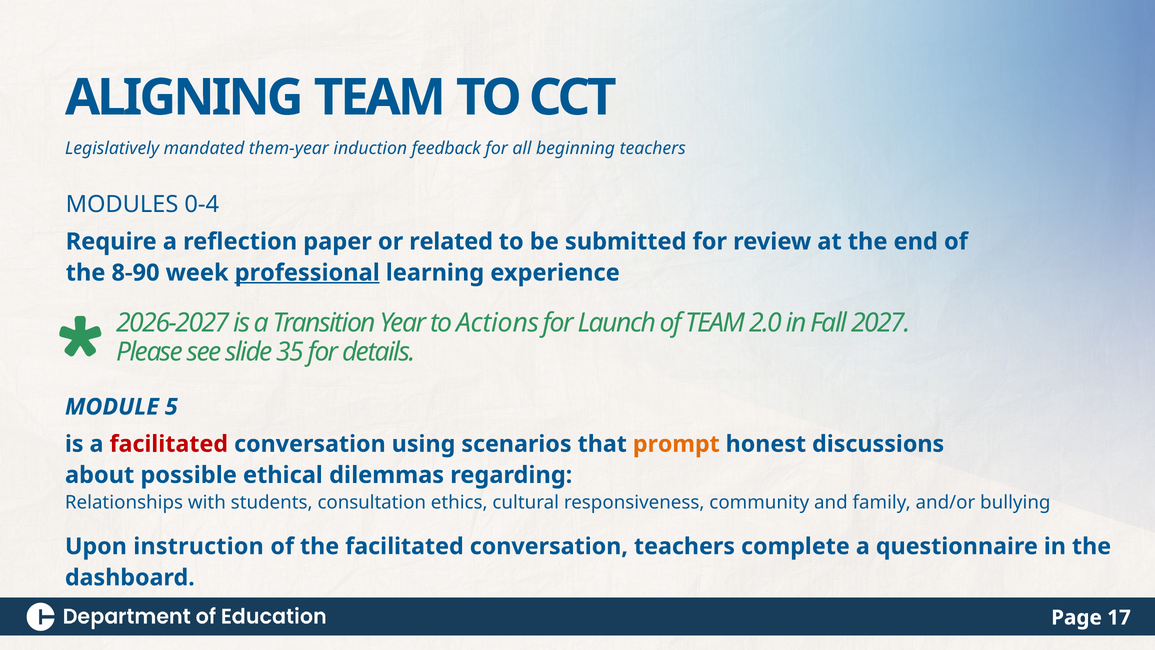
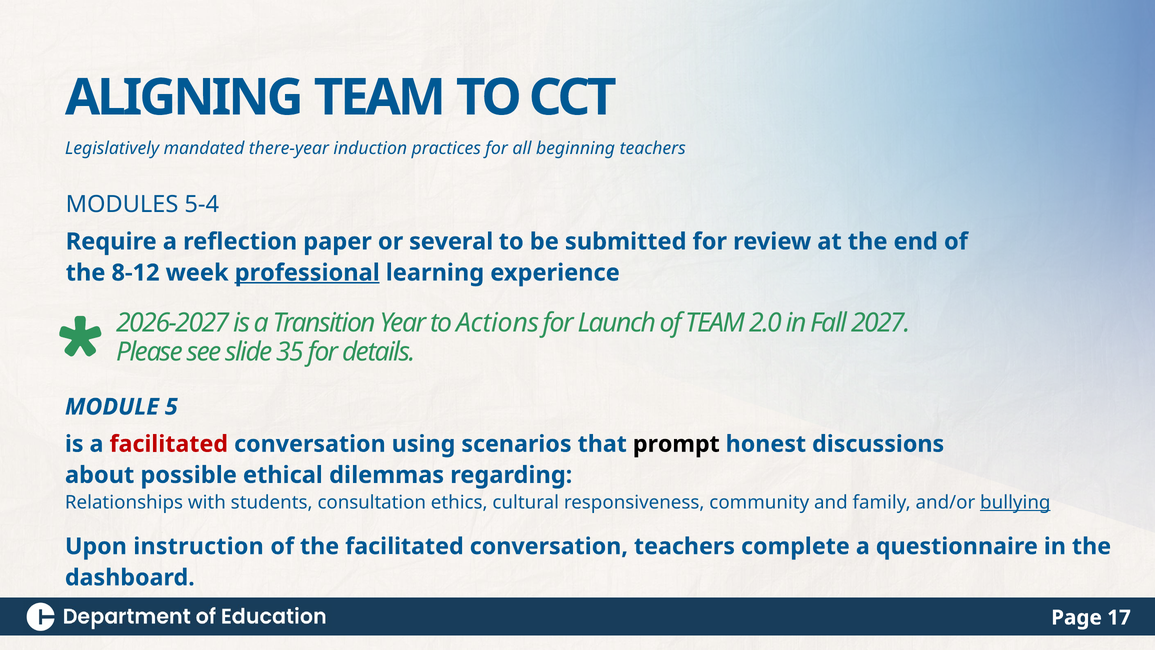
them-year: them-year -> there-year
feedback: feedback -> practices
0-4: 0-4 -> 5-4
related: related -> several
8-90: 8-90 -> 8-12
prompt colour: orange -> black
bullying underline: none -> present
